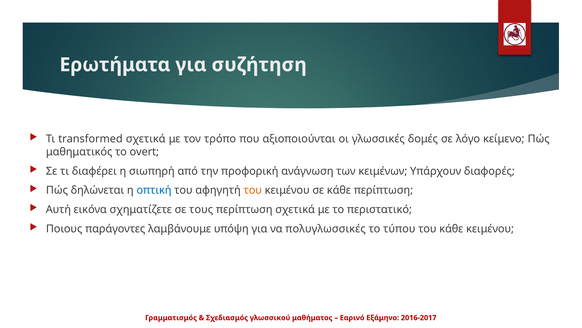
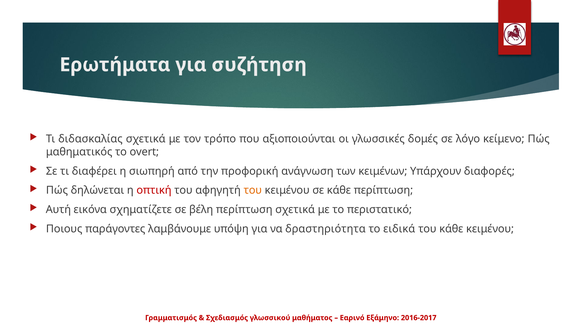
transformed: transformed -> διδασκαλίας
οπτική colour: blue -> red
τους: τους -> βέλη
πολυγλωσσικές: πολυγλωσσικές -> δραστηριότητα
τύπου: τύπου -> ειδικά
